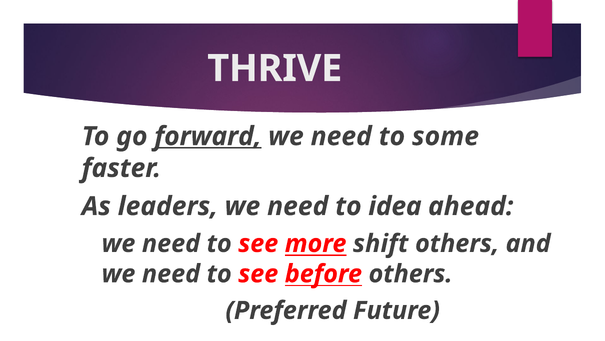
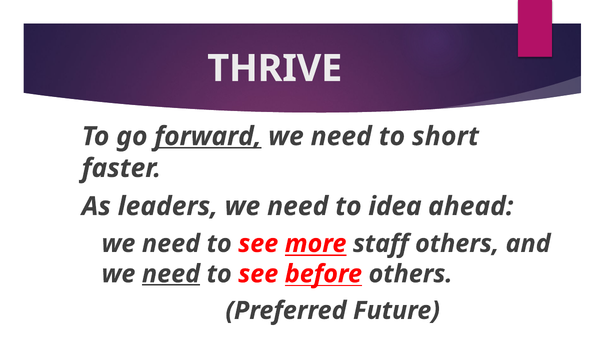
some: some -> short
shift: shift -> staff
need at (171, 273) underline: none -> present
